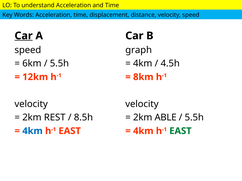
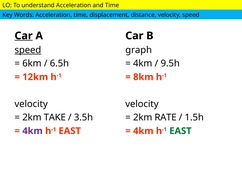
speed at (28, 50) underline: none -> present
5.5h at (59, 64): 5.5h -> 6.5h
4.5h: 4.5h -> 9.5h
REST: REST -> TAKE
8.5h: 8.5h -> 3.5h
ABLE: ABLE -> RATE
5.5h at (194, 118): 5.5h -> 1.5h
4km at (33, 131) colour: blue -> purple
